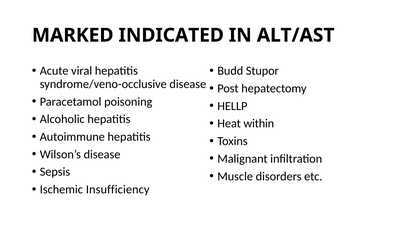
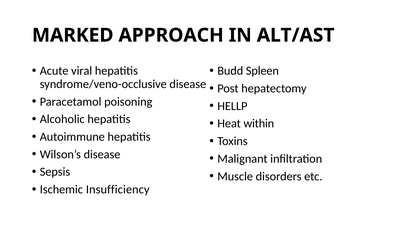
INDICATED: INDICATED -> APPROACH
Stupor: Stupor -> Spleen
